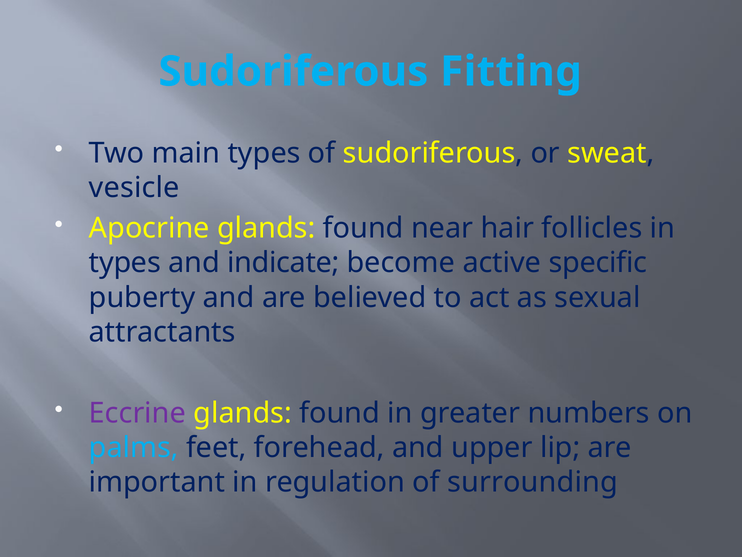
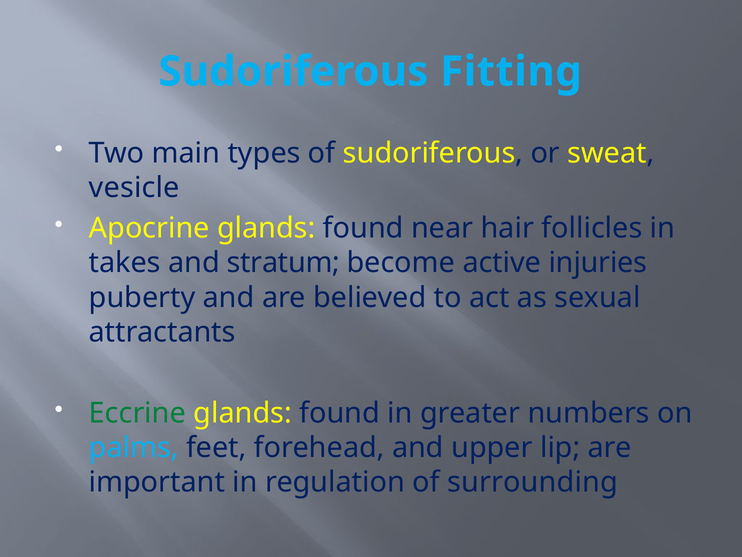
types at (125, 263): types -> takes
indicate: indicate -> stratum
specific: specific -> injuries
Eccrine colour: purple -> green
